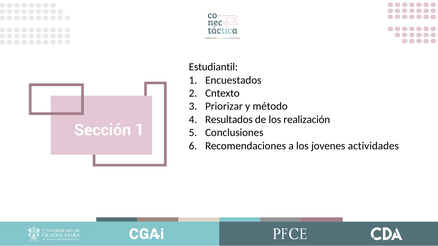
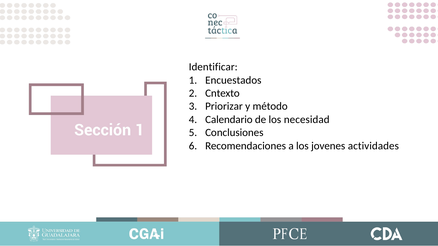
Estudiantil: Estudiantil -> Identificar
Resultados: Resultados -> Calendario
realización: realización -> necesidad
